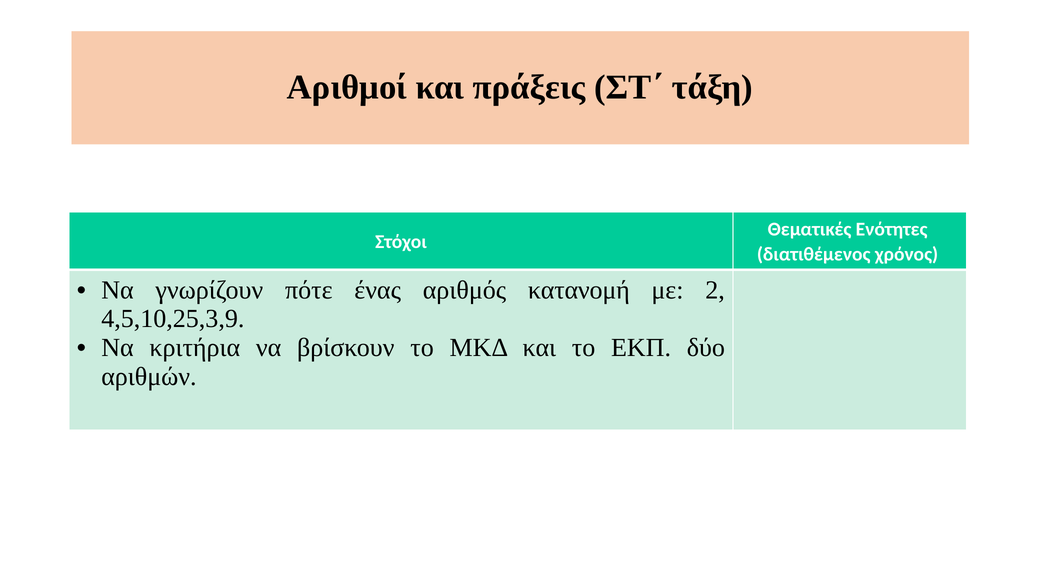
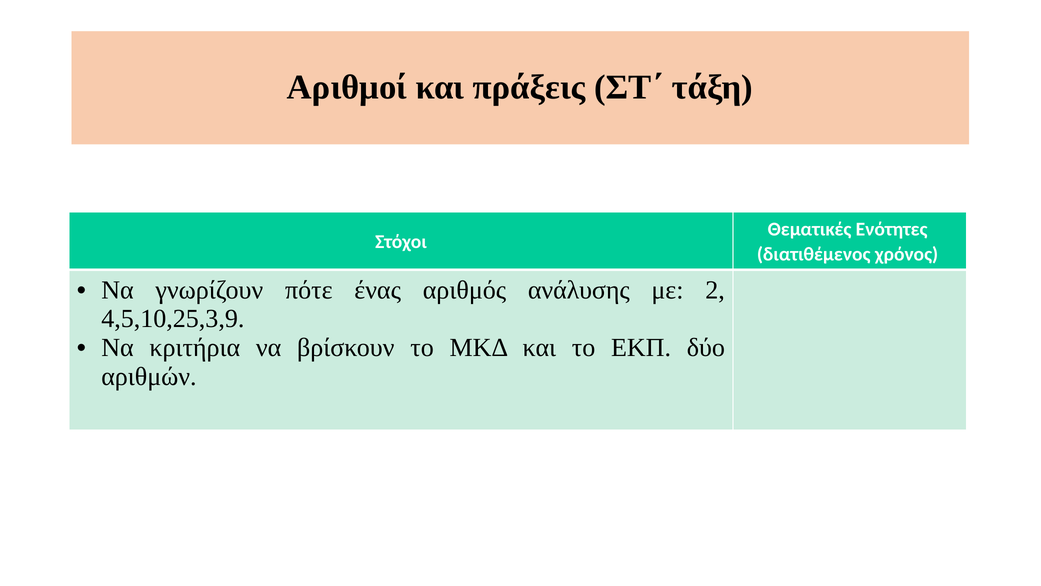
κατανομή: κατανομή -> ανάλυσης
